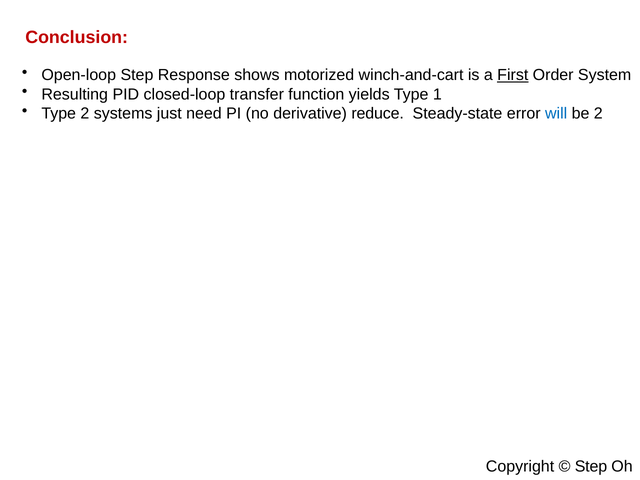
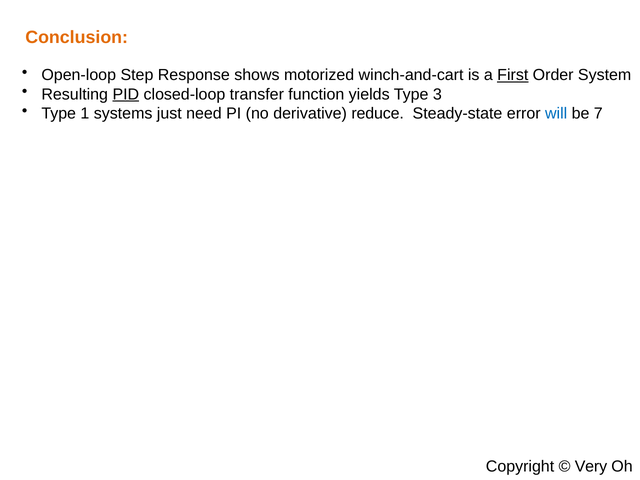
Conclusion colour: red -> orange
PID underline: none -> present
1: 1 -> 3
Type 2: 2 -> 1
be 2: 2 -> 7
Step at (591, 467): Step -> Very
